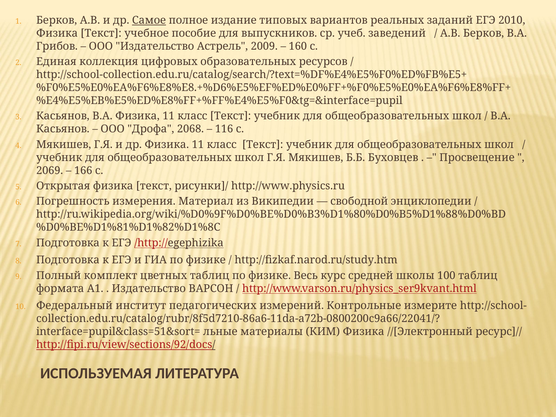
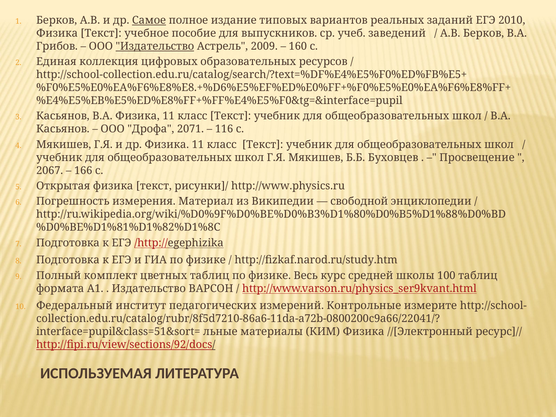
Издательство at (155, 46) underline: none -> present
2068: 2068 -> 2071
2069: 2069 -> 2067
